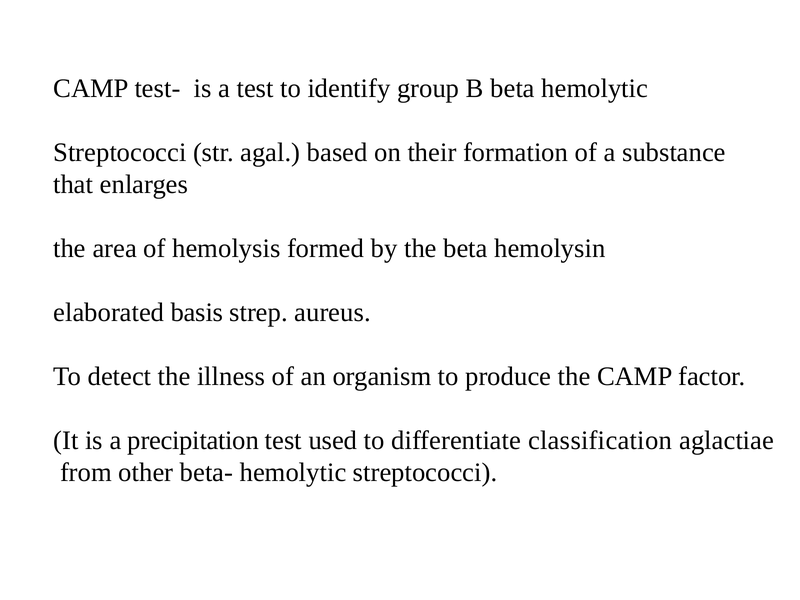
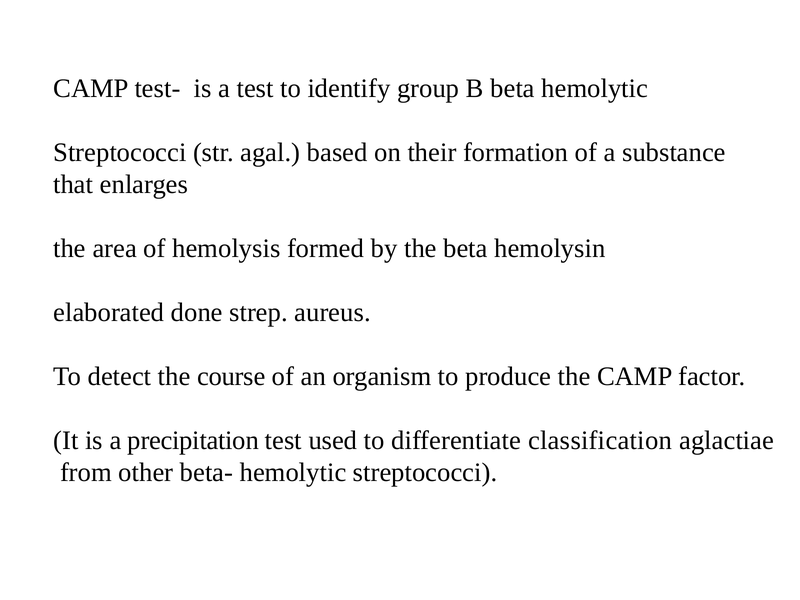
basis: basis -> done
illness: illness -> course
